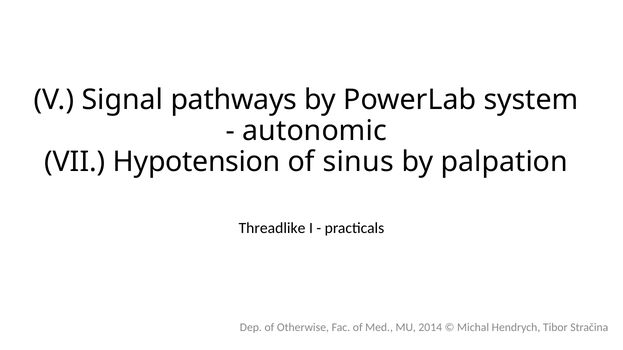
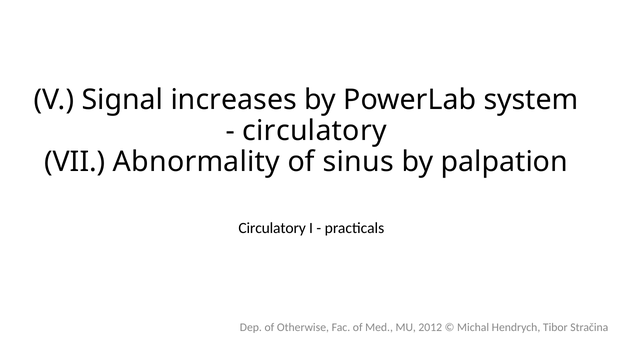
pathways: pathways -> increases
autonomic at (315, 131): autonomic -> circulatory
Hypotension: Hypotension -> Abnormality
Threadlike at (272, 228): Threadlike -> Circulatory
2014: 2014 -> 2012
